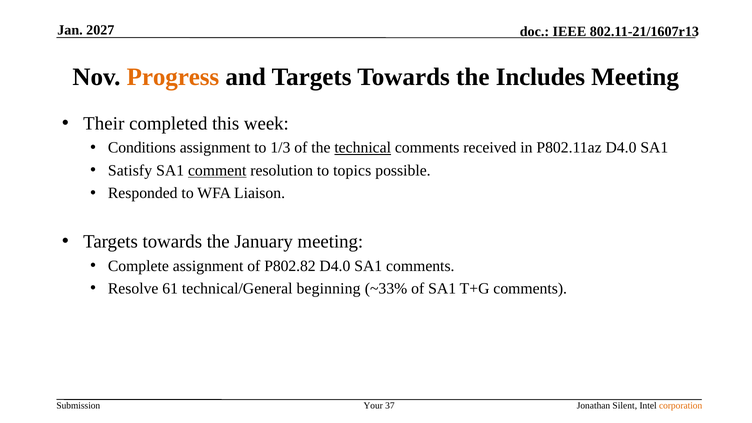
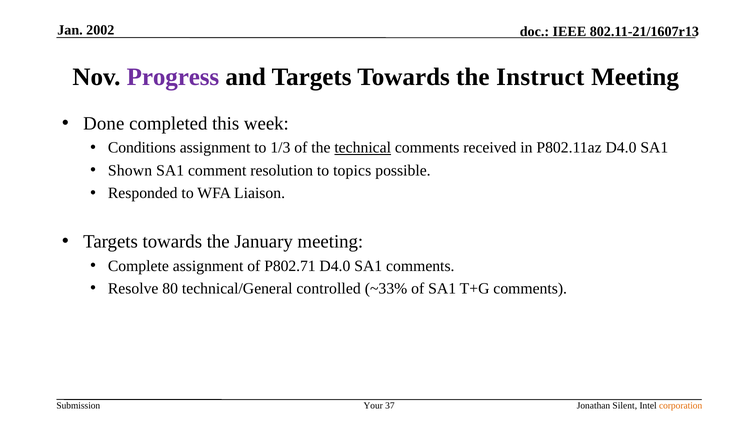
2027: 2027 -> 2002
Progress colour: orange -> purple
Includes: Includes -> Instruct
Their: Their -> Done
Satisfy: Satisfy -> Shown
comment underline: present -> none
P802.82: P802.82 -> P802.71
61: 61 -> 80
beginning: beginning -> controlled
